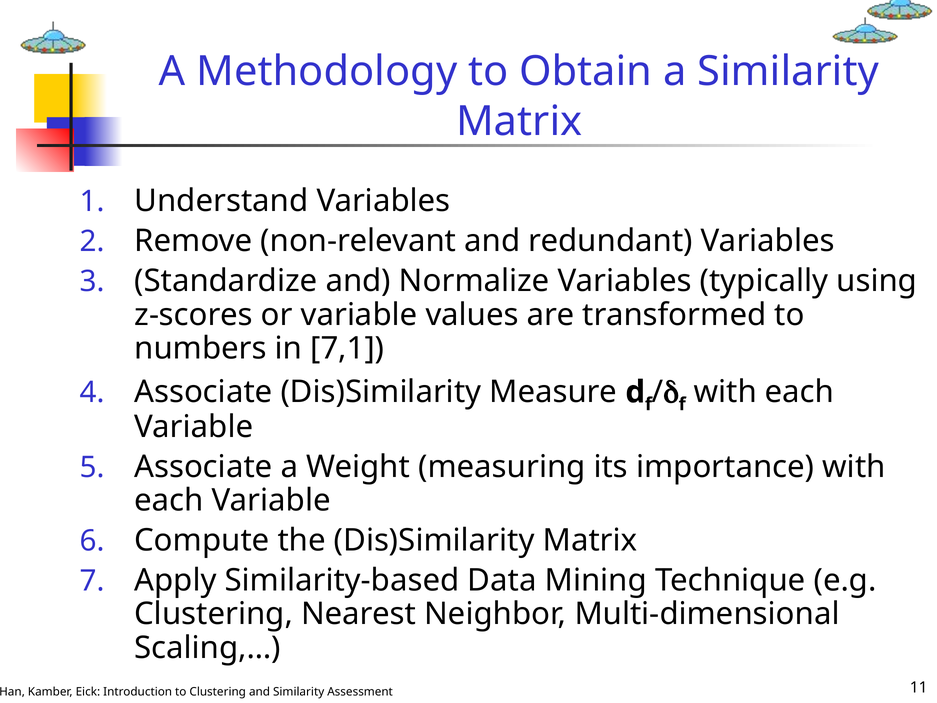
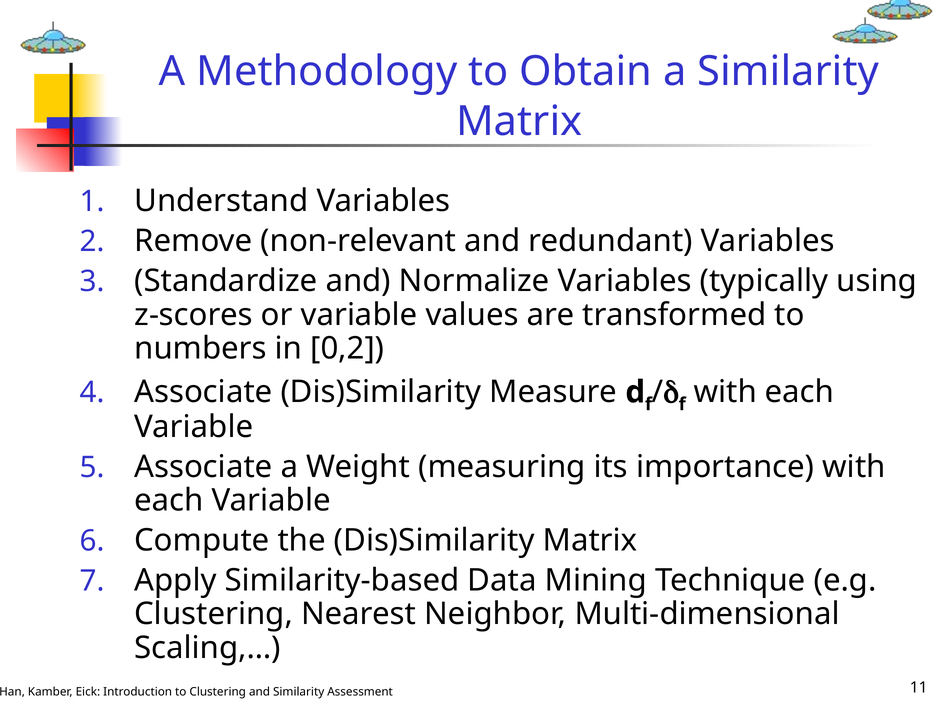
7,1: 7,1 -> 0,2
